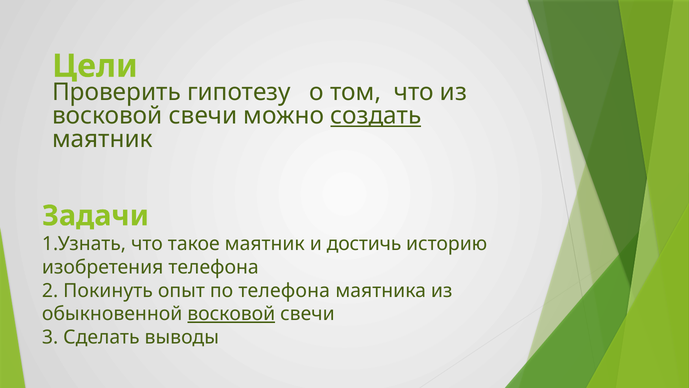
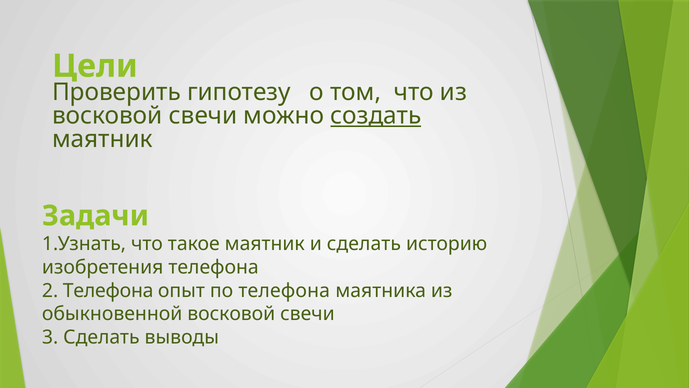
и достичь: достичь -> сделать
2 Покинуть: Покинуть -> Телефона
восковой at (231, 314) underline: present -> none
